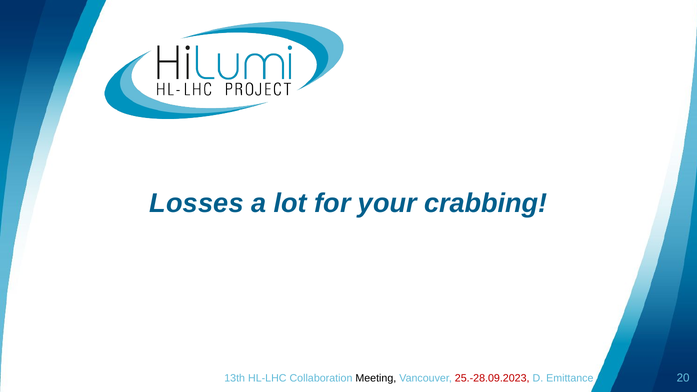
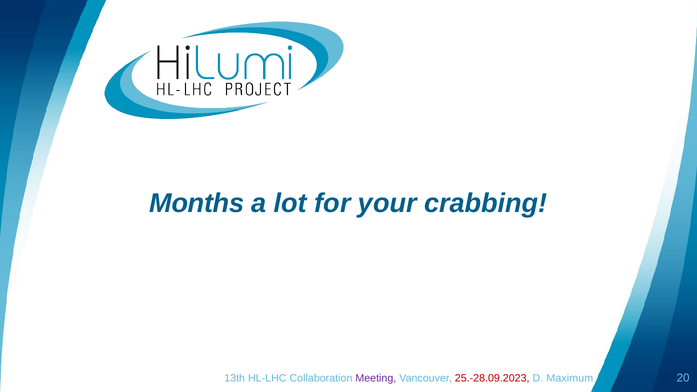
Losses: Losses -> Months
Meeting colour: black -> purple
Emittance: Emittance -> Maximum
